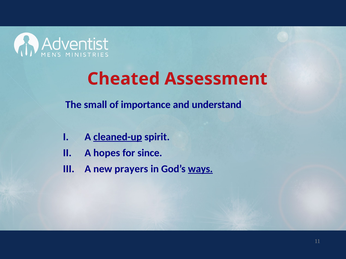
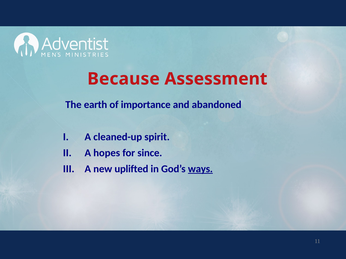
Cheated: Cheated -> Because
small: small -> earth
understand: understand -> abandoned
cleaned-up underline: present -> none
prayers: prayers -> uplifted
